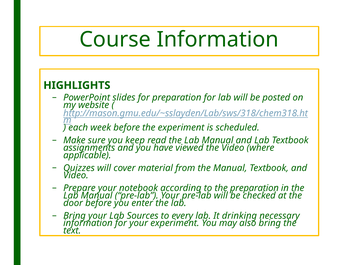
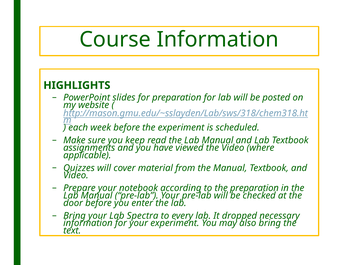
Sources: Sources -> Spectra
drinking: drinking -> dropped
